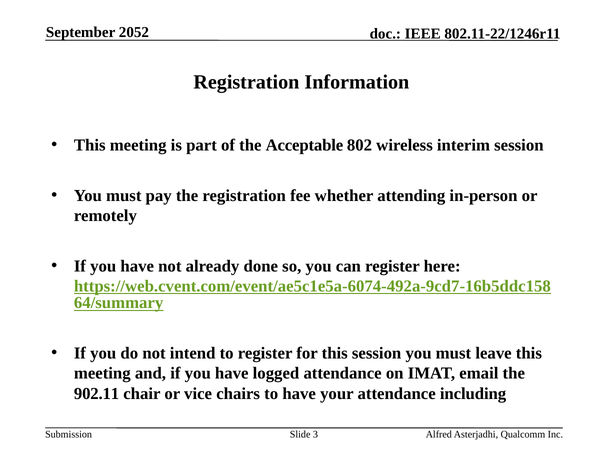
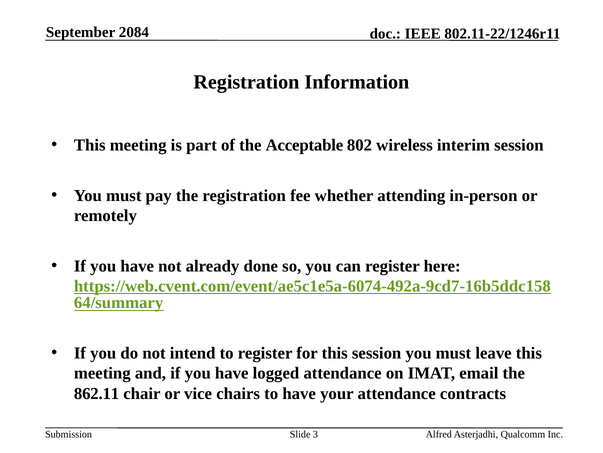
2052: 2052 -> 2084
902.11: 902.11 -> 862.11
including: including -> contracts
